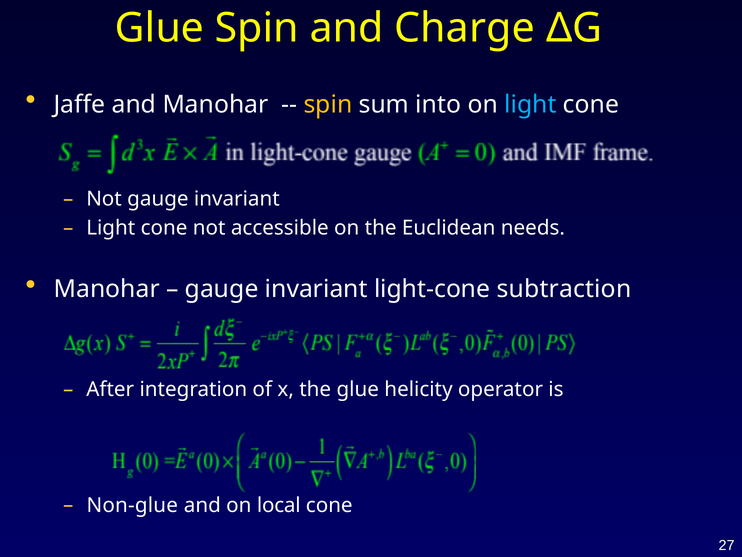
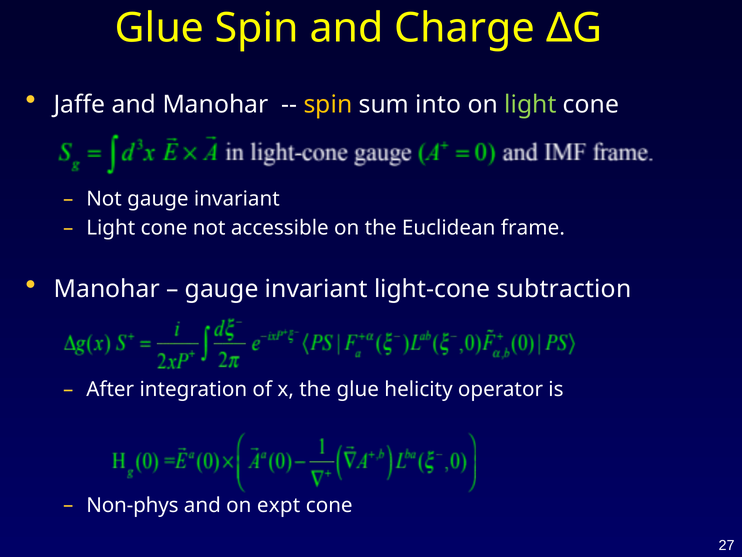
light at (530, 104) colour: light blue -> light green
needs: needs -> frame
Non-glue: Non-glue -> Non-phys
local: local -> expt
